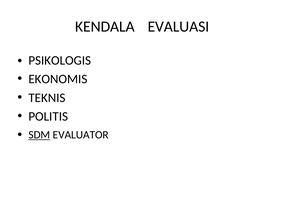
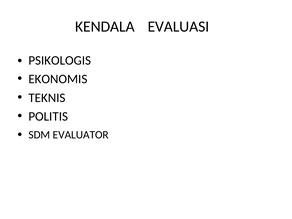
SDM underline: present -> none
